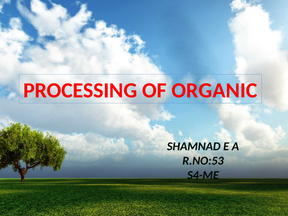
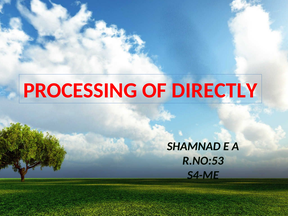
ORGANIC: ORGANIC -> DIRECTLY
